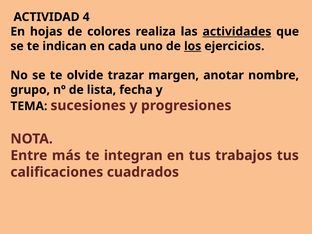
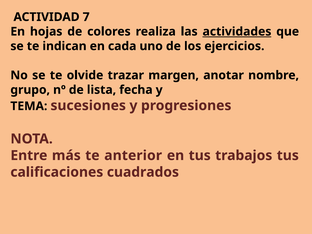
4: 4 -> 7
los underline: present -> none
integran: integran -> anterior
